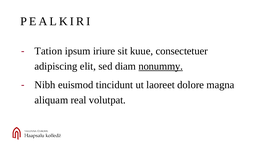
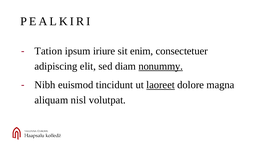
kuue: kuue -> enim
laoreet underline: none -> present
real: real -> nisl
